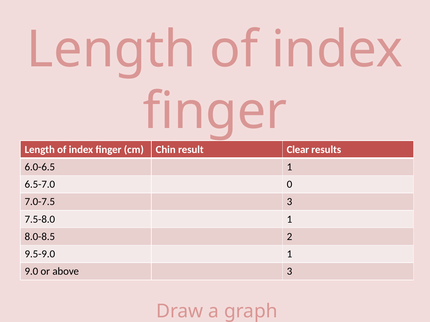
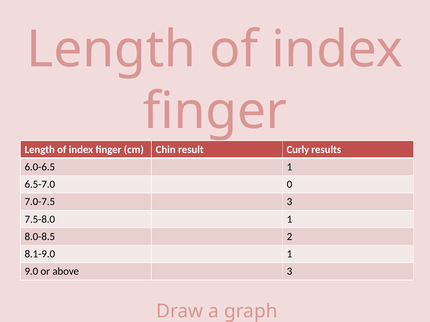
Clear: Clear -> Curly
9.5-9.0: 9.5-9.0 -> 8.1-9.0
